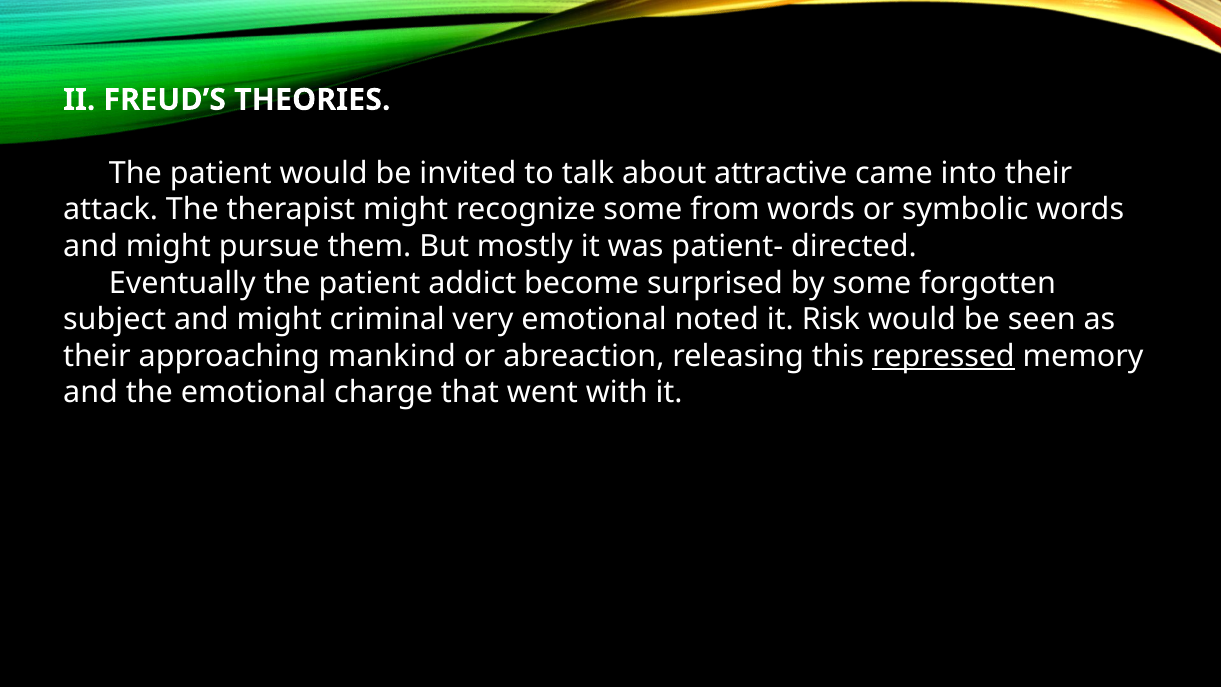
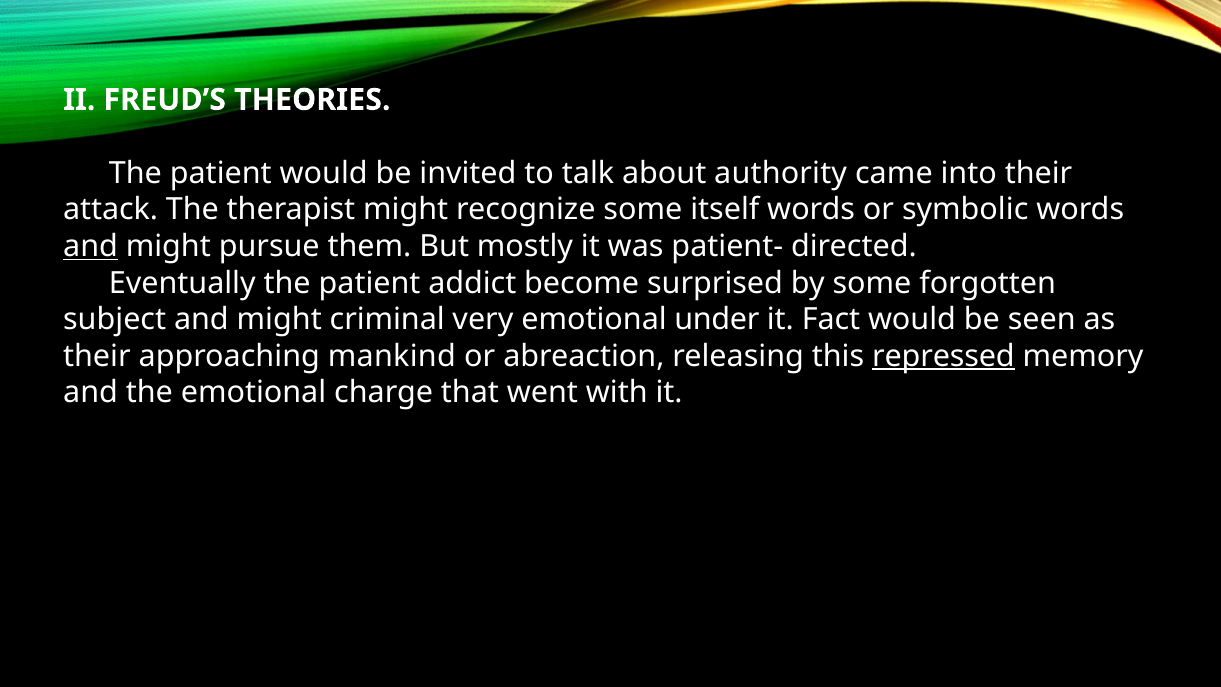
attractive: attractive -> authority
from: from -> itself
and at (91, 246) underline: none -> present
noted: noted -> under
Risk: Risk -> Fact
